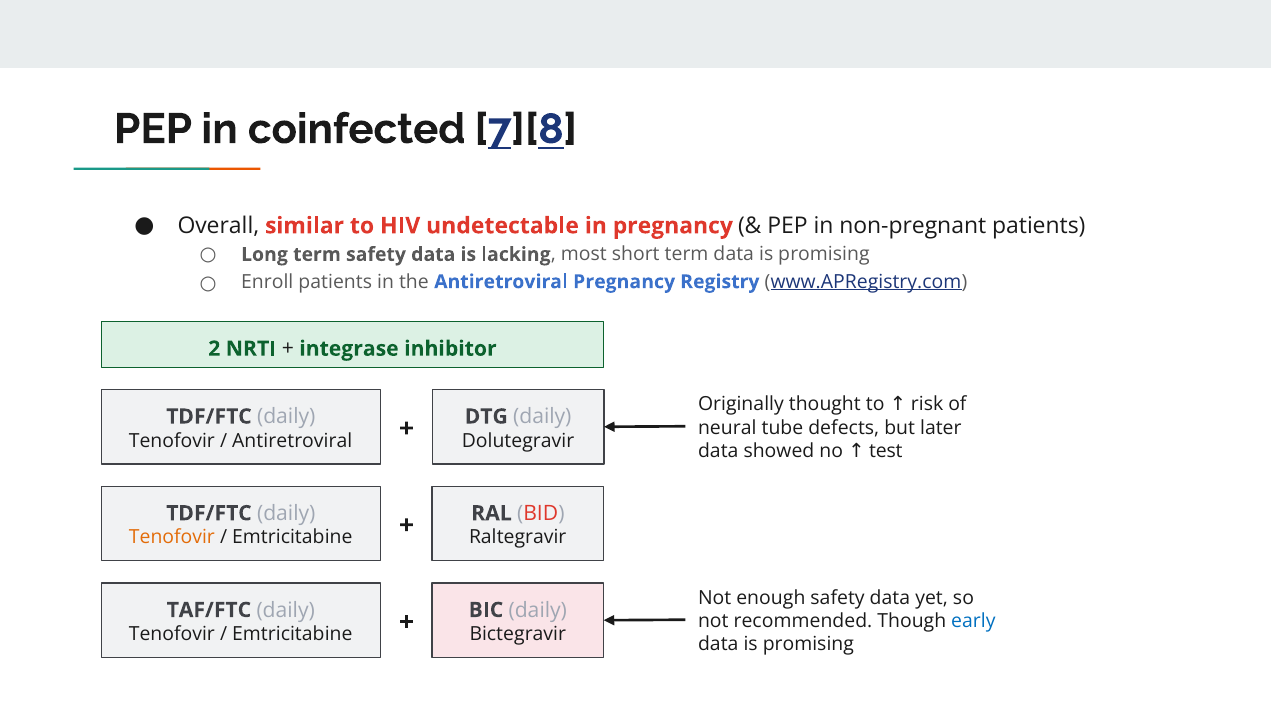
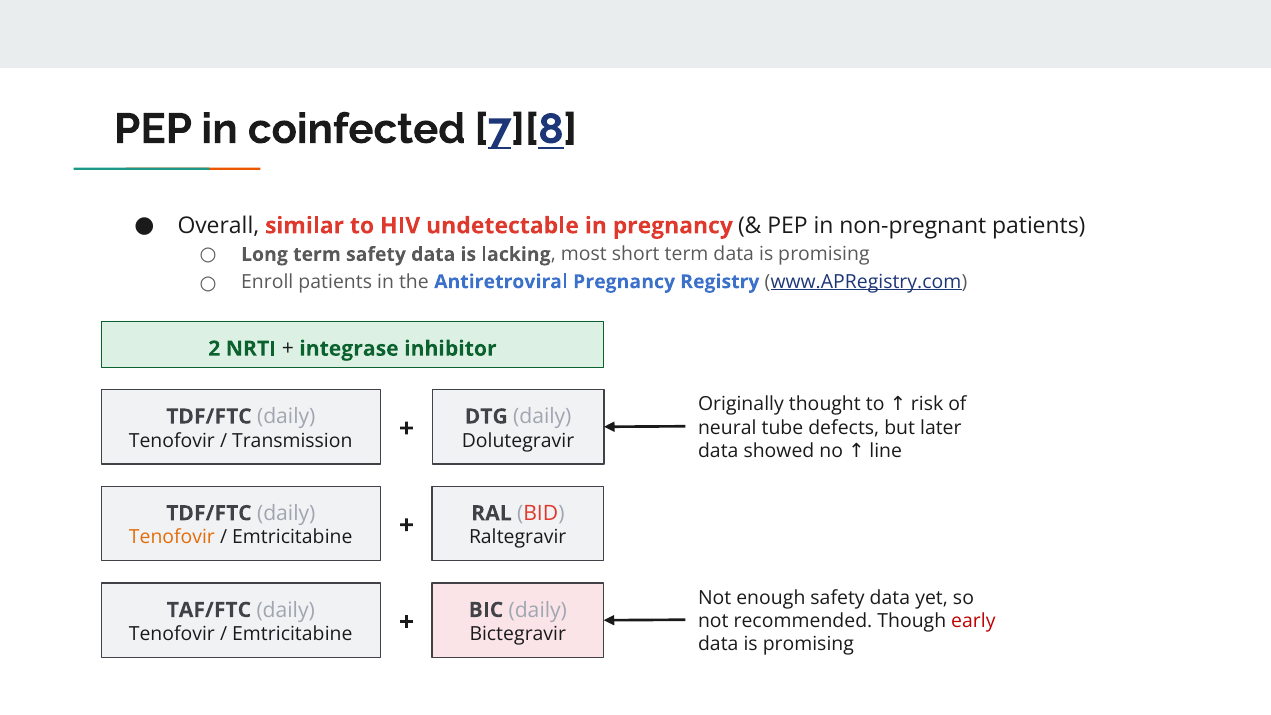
Antiretroviral at (292, 441): Antiretroviral -> Transmission
test: test -> line
early colour: blue -> red
